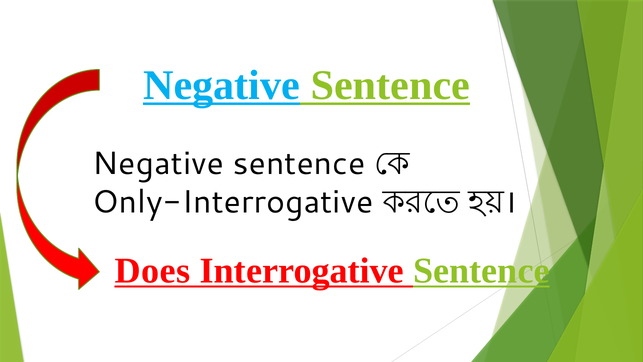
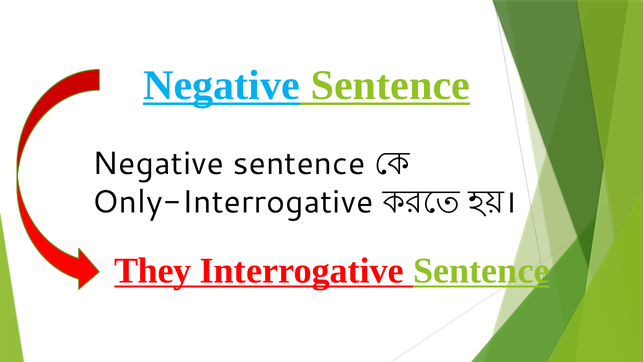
Does: Does -> They
